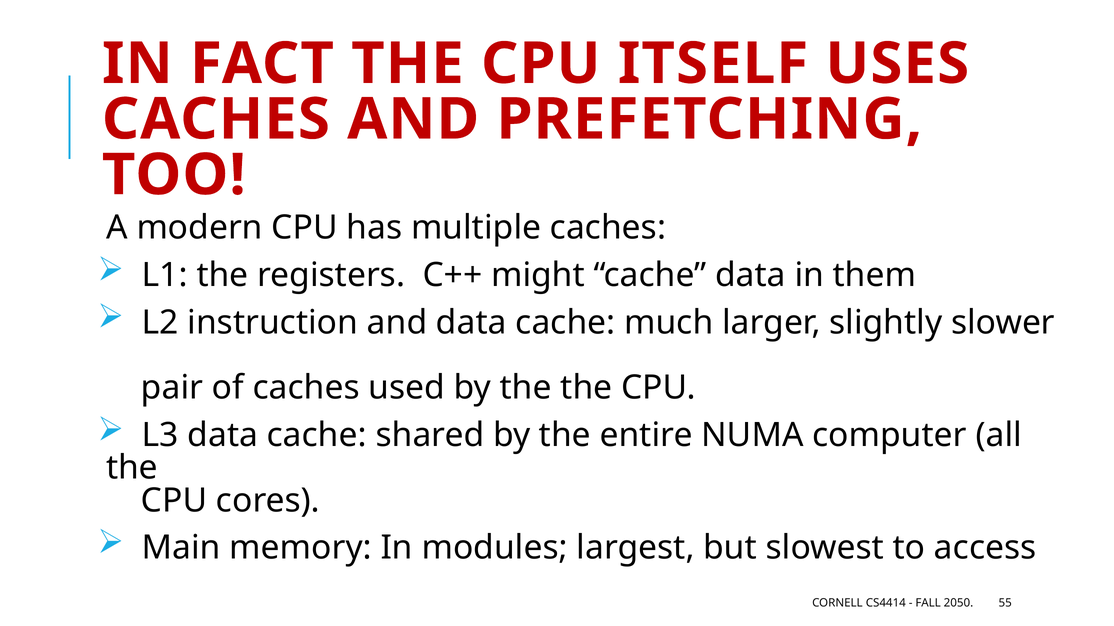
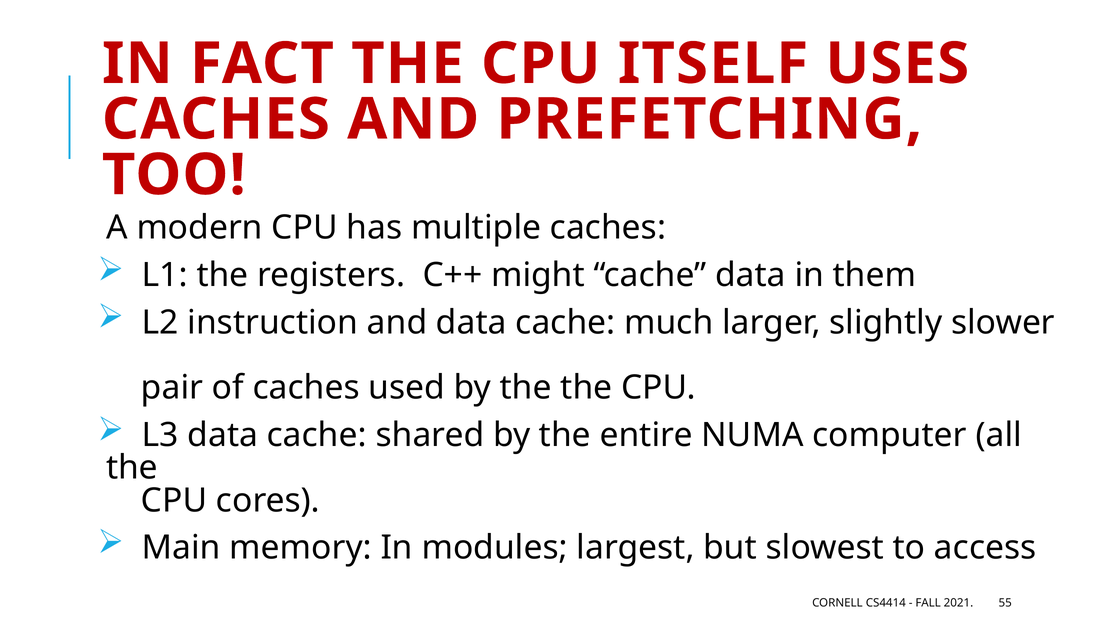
2050: 2050 -> 2021
